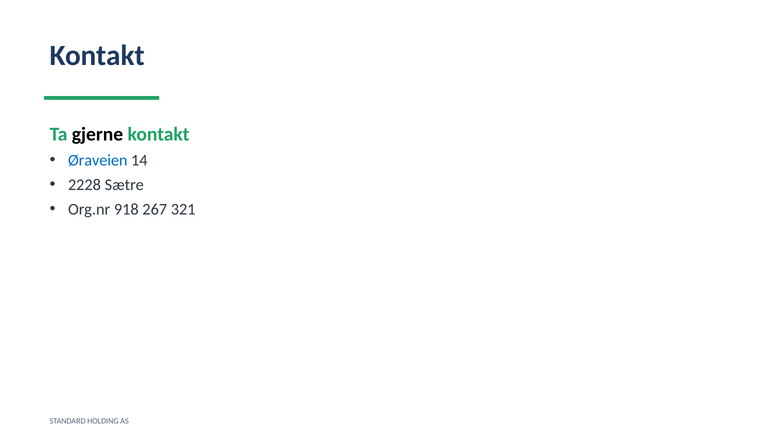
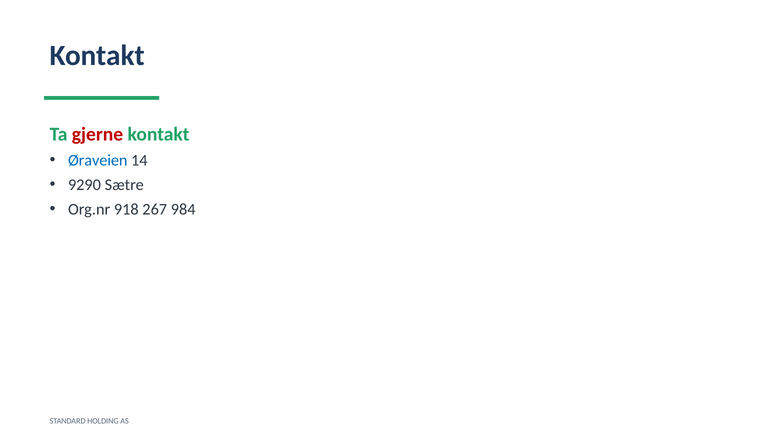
gjerne colour: black -> red
2228: 2228 -> 9290
321: 321 -> 984
